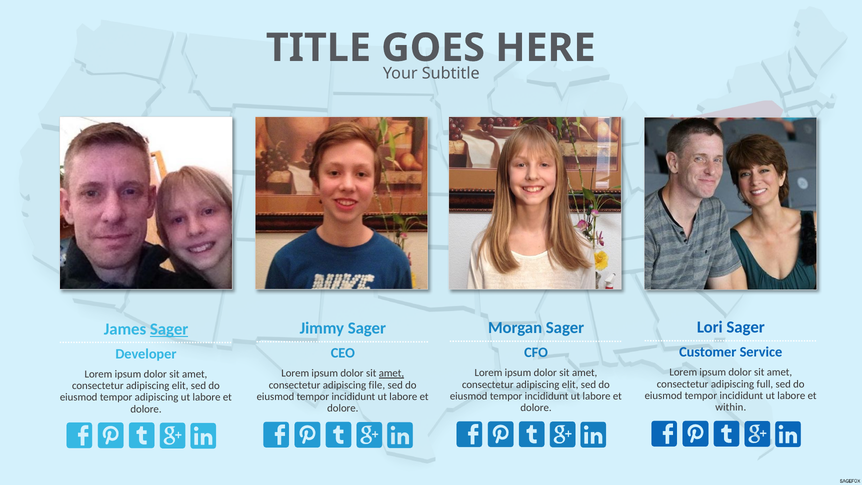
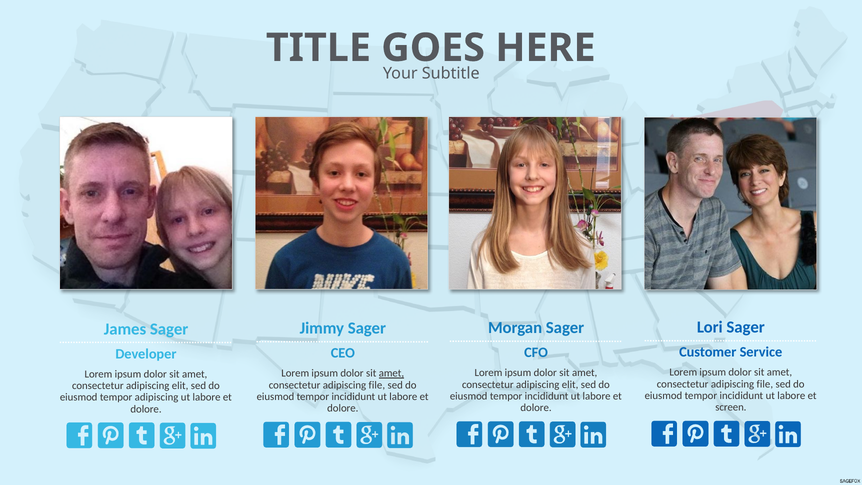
Sager at (169, 329) underline: present -> none
full at (765, 384): full -> file
within: within -> screen
